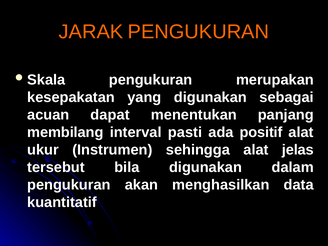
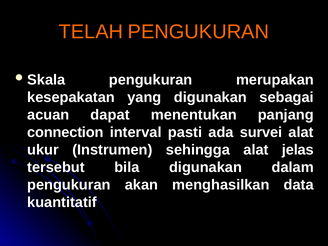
JARAK: JARAK -> TELAH
membilang: membilang -> connection
positif: positif -> survei
